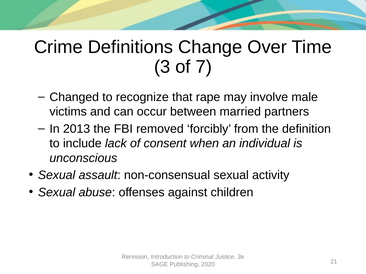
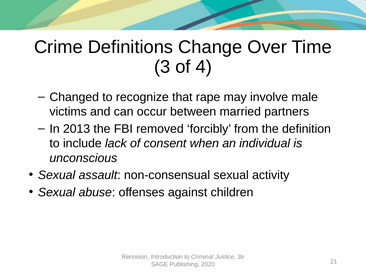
7: 7 -> 4
